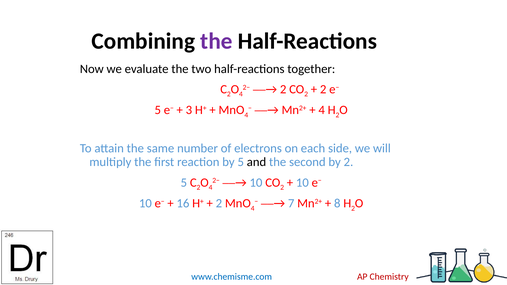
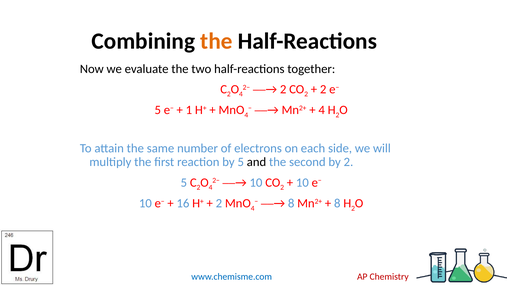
the at (216, 41) colour: purple -> orange
3: 3 -> 1
7 at (291, 204): 7 -> 8
